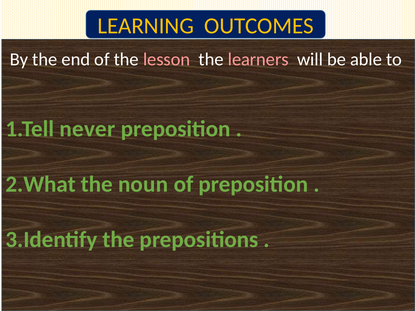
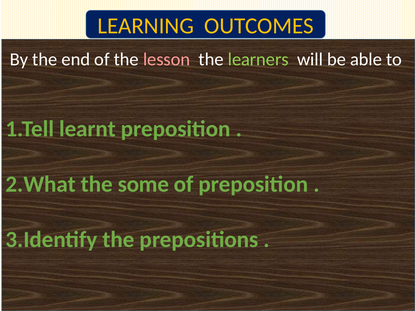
learners colour: pink -> light green
never: never -> learnt
noun: noun -> some
